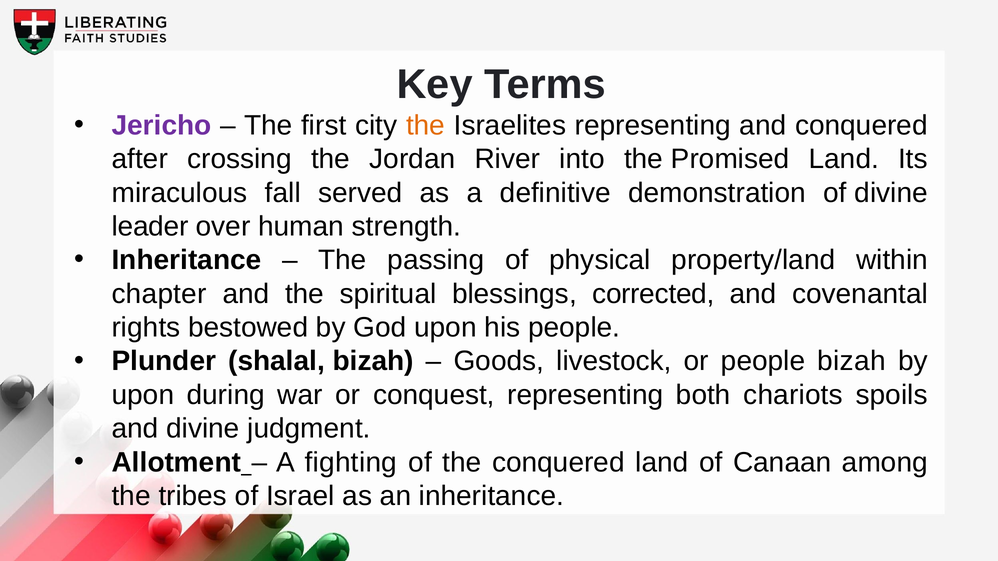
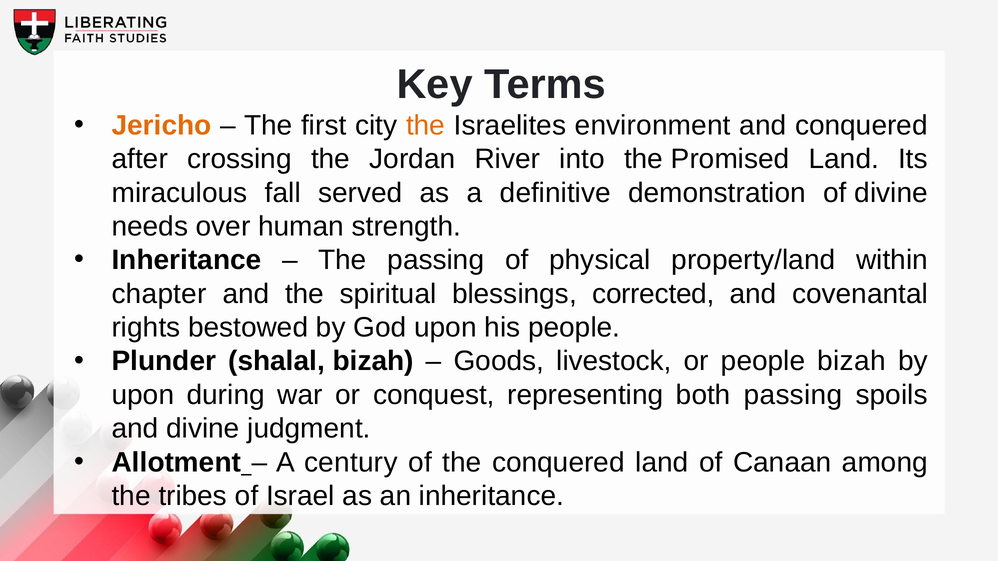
Jericho colour: purple -> orange
Israelites representing: representing -> environment
leader: leader -> needs
both chariots: chariots -> passing
fighting: fighting -> century
